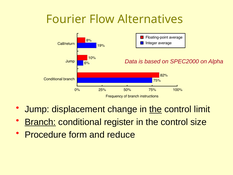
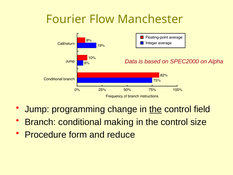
Alternatives: Alternatives -> Manchester
displacement: displacement -> programming
limit: limit -> field
Branch underline: present -> none
register: register -> making
